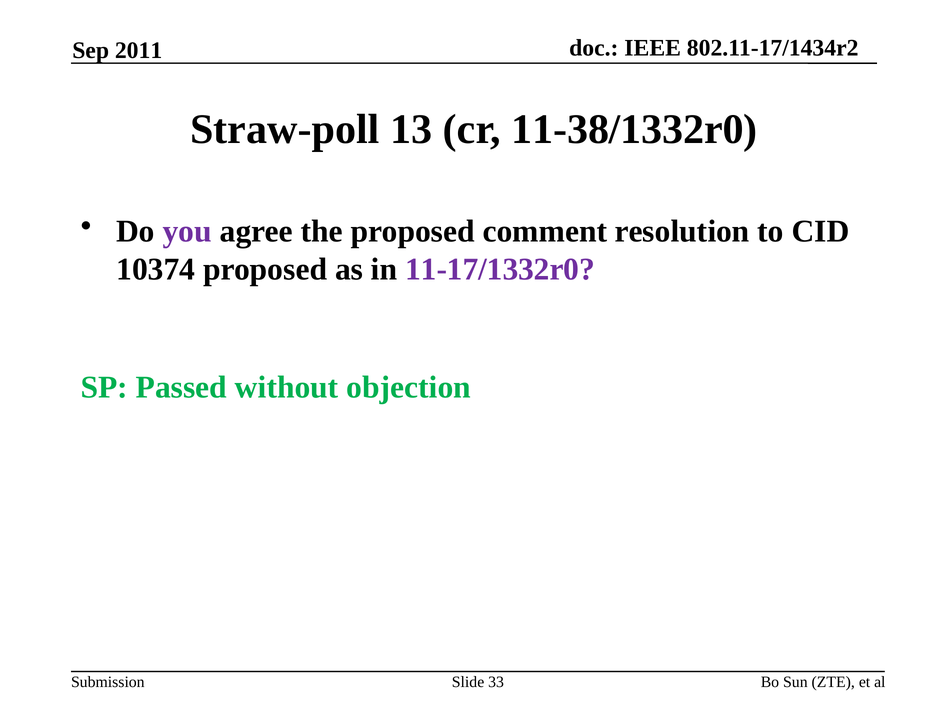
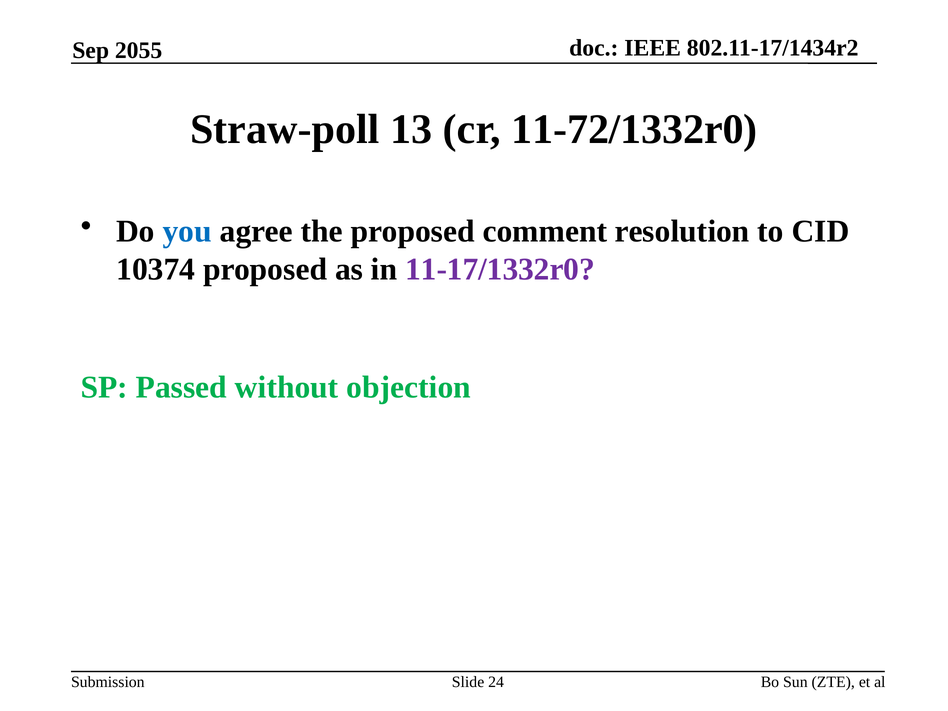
2011: 2011 -> 2055
11-38/1332r0: 11-38/1332r0 -> 11-72/1332r0
you colour: purple -> blue
33: 33 -> 24
